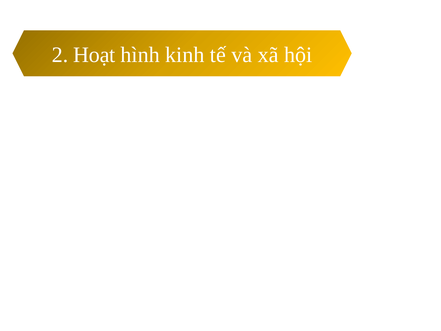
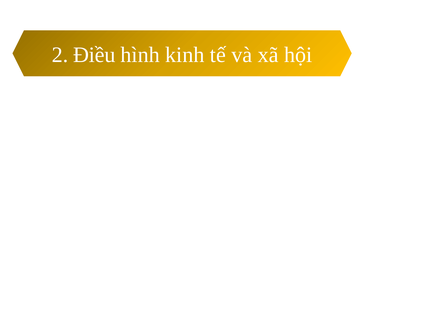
Hoạt: Hoạt -> Điều
